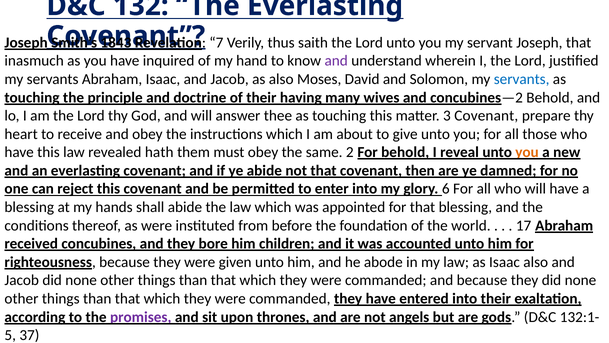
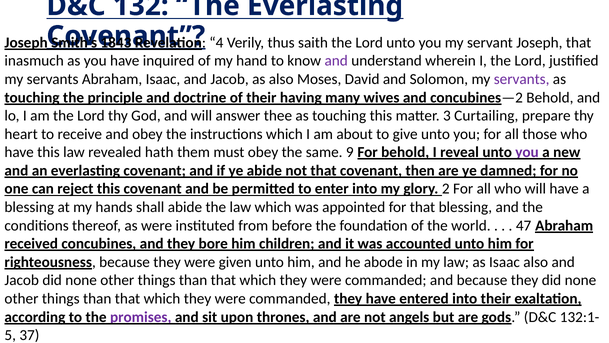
7: 7 -> 4
servants at (522, 79) colour: blue -> purple
3 Covenant: Covenant -> Curtailing
2: 2 -> 9
you at (527, 152) colour: orange -> purple
6: 6 -> 2
17: 17 -> 47
